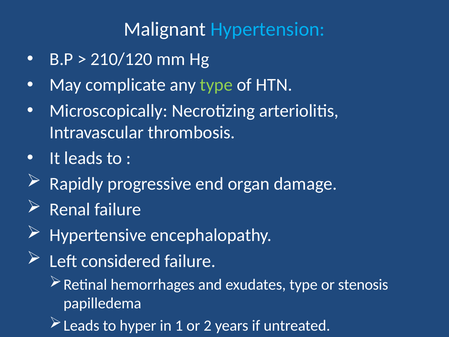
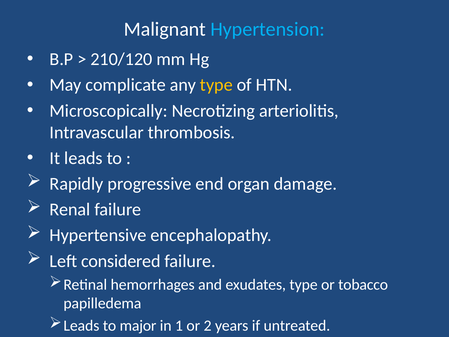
type at (216, 85) colour: light green -> yellow
stenosis: stenosis -> tobacco
hyper: hyper -> major
